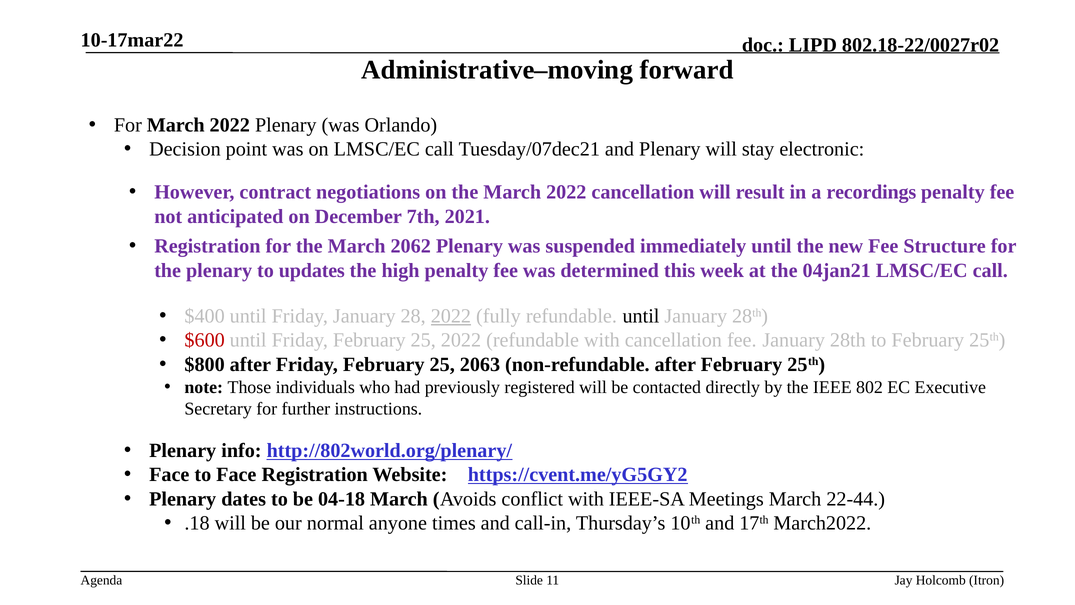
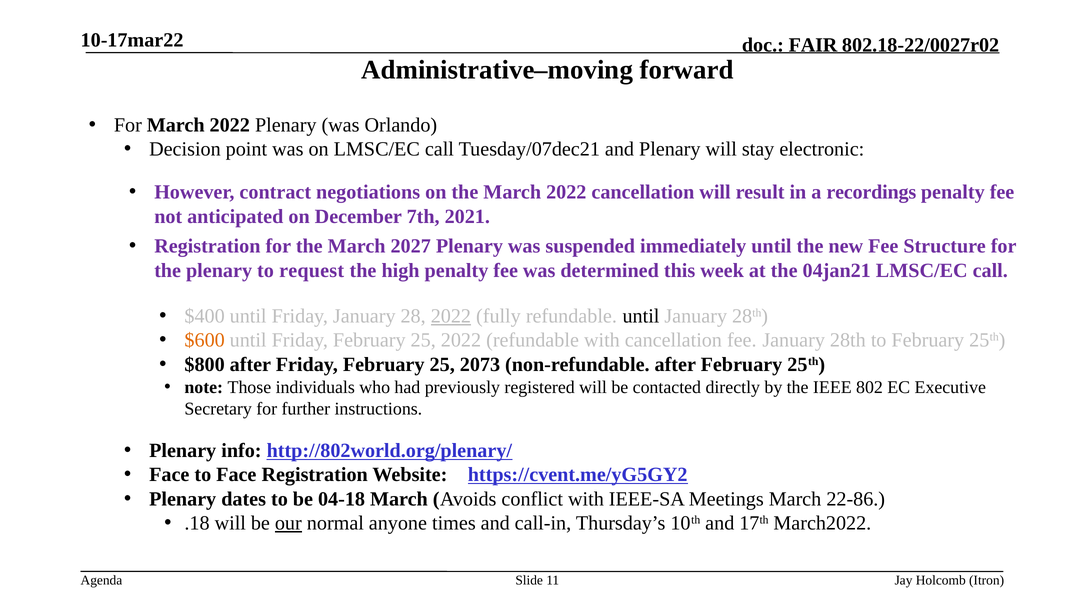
LIPD: LIPD -> FAIR
2062: 2062 -> 2027
updates: updates -> request
$600 colour: red -> orange
2063: 2063 -> 2073
22-44: 22-44 -> 22-86
our underline: none -> present
